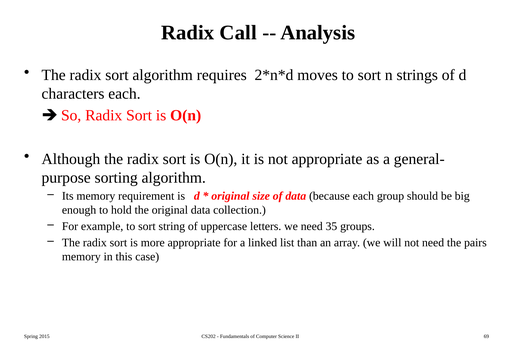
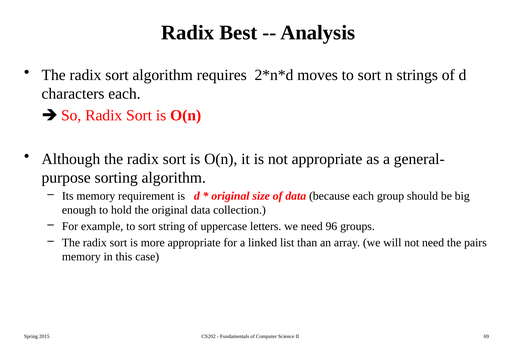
Call: Call -> Best
35: 35 -> 96
